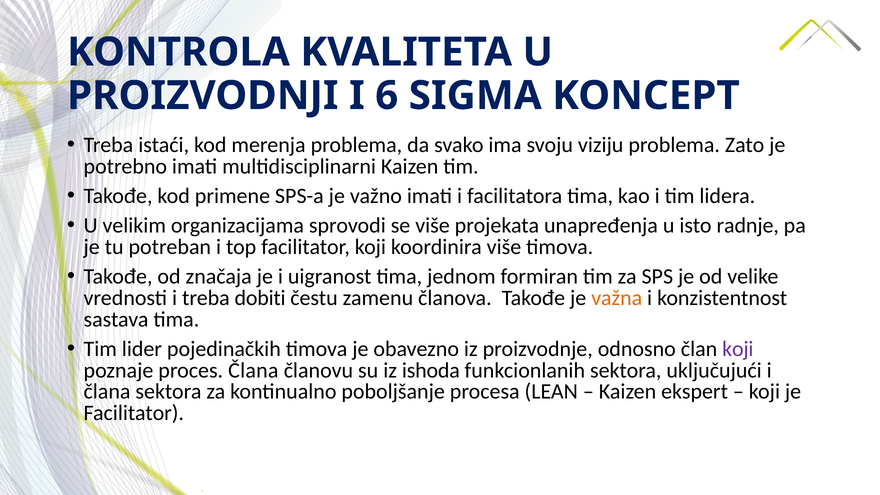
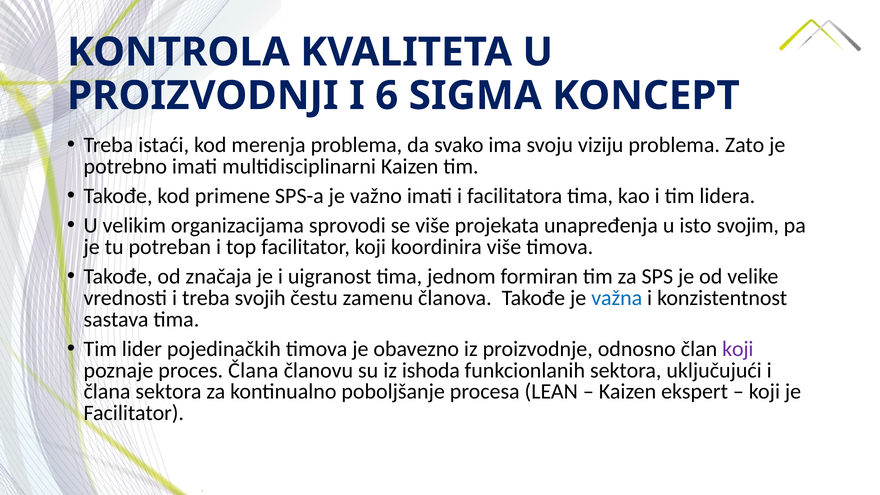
radnje: radnje -> svojim
dobiti: dobiti -> svojih
važna colour: orange -> blue
